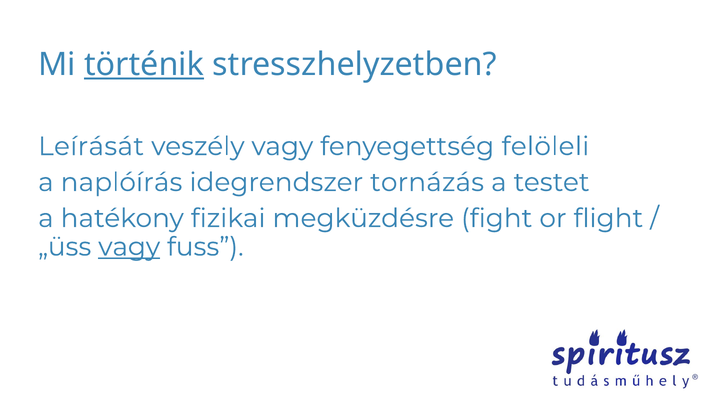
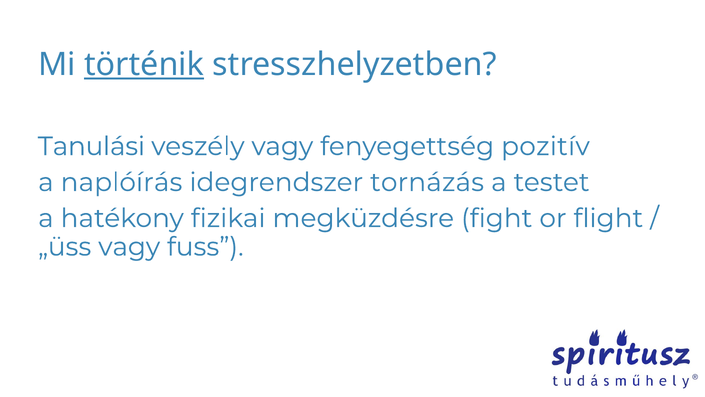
Leírását: Leírását -> Tanulási
felöleli: felöleli -> pozitív
vagy at (129, 247) underline: present -> none
